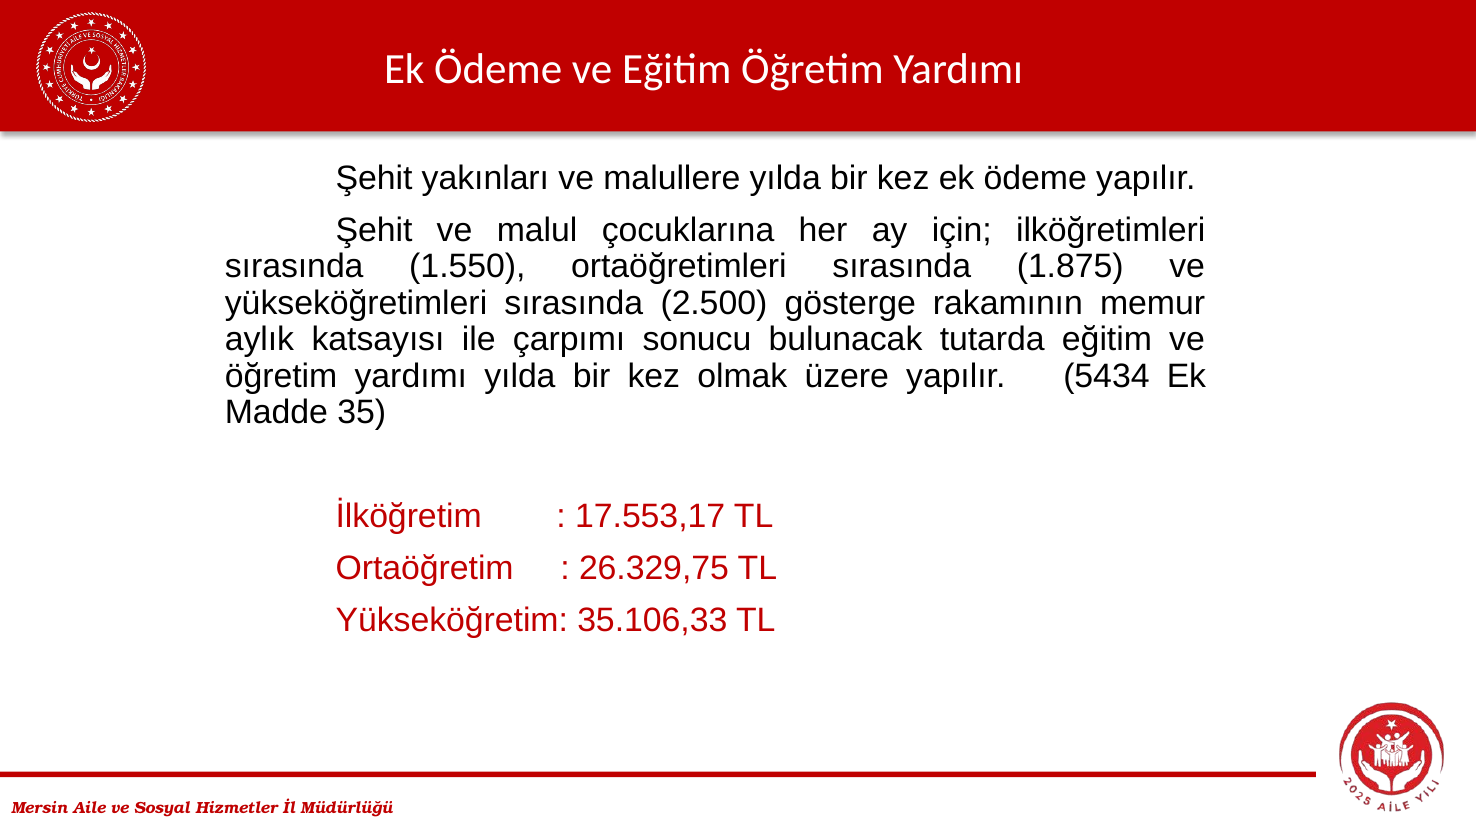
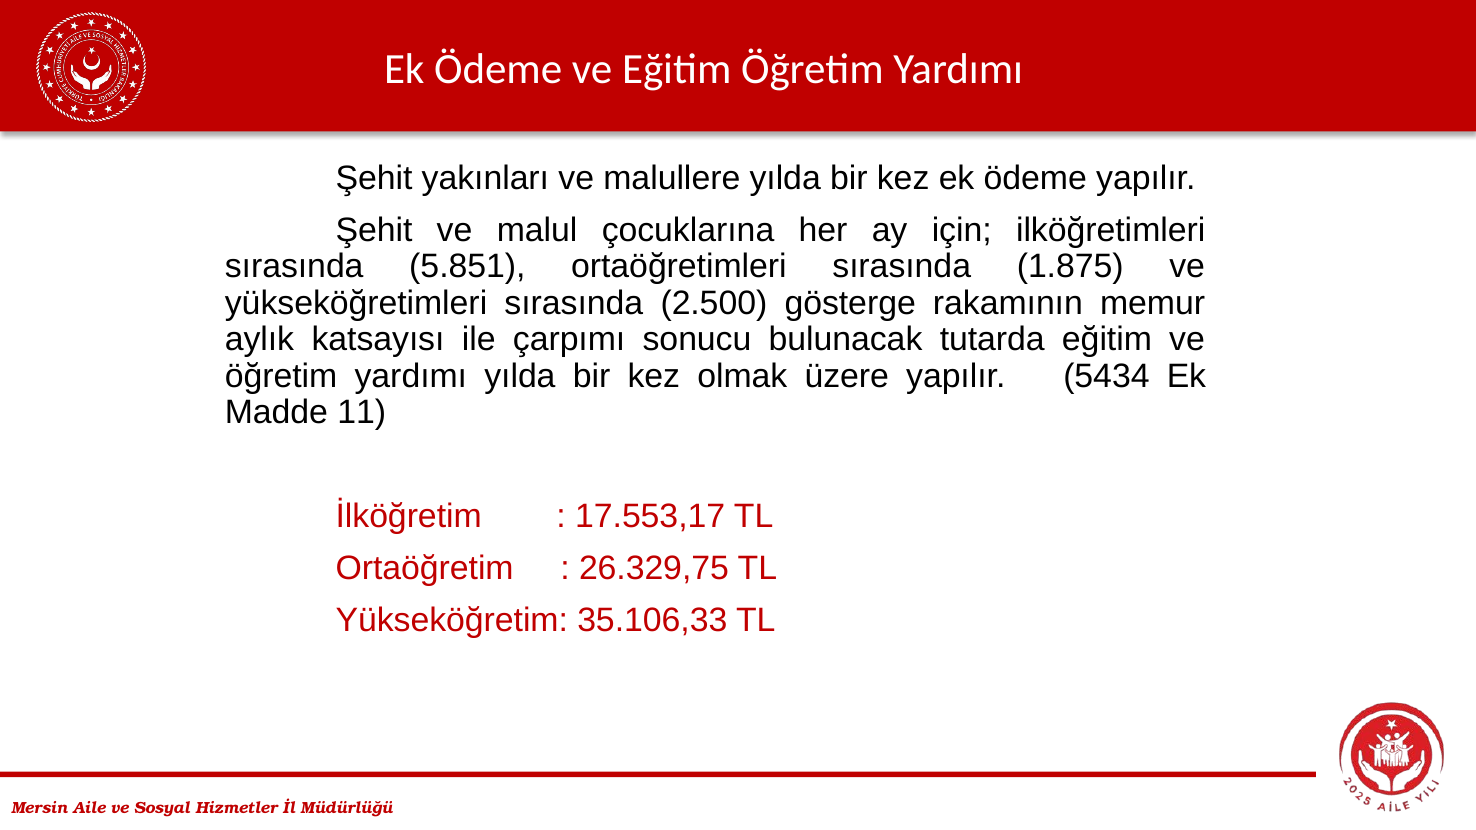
1.550: 1.550 -> 5.851
35: 35 -> 11
